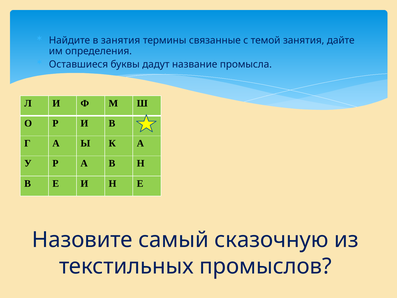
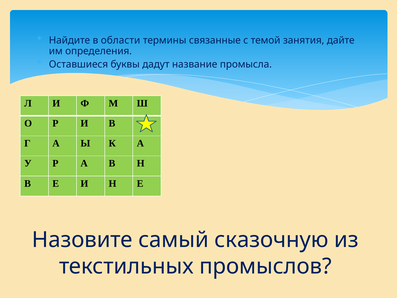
в занятия: занятия -> области
